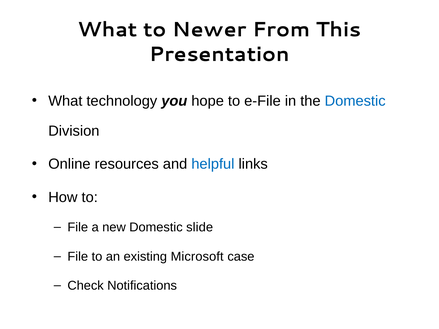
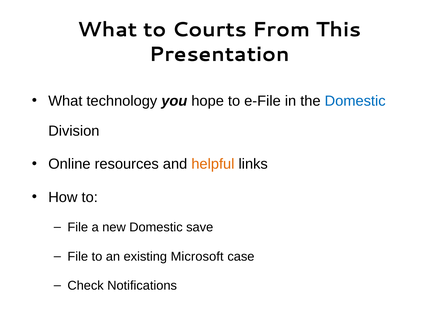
Newer: Newer -> Courts
helpful colour: blue -> orange
slide: slide -> save
